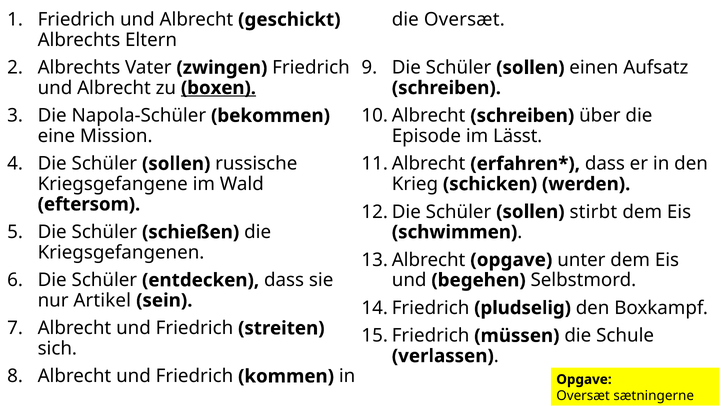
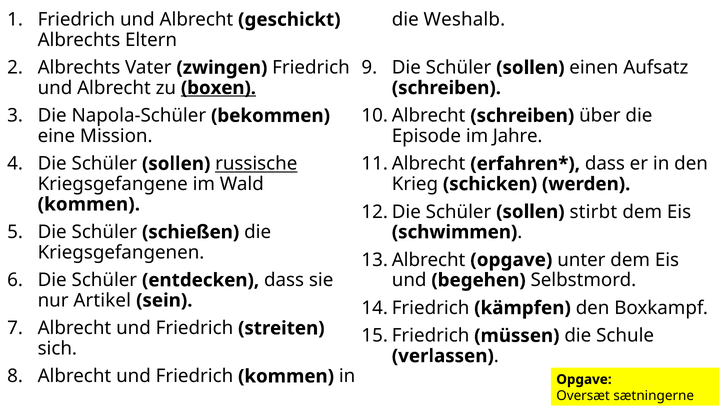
die Oversæt: Oversæt -> Weshalb
Lässt: Lässt -> Jahre
russische underline: none -> present
eftersom at (89, 204): eftersom -> kommen
pludselig: pludselig -> kämpfen
